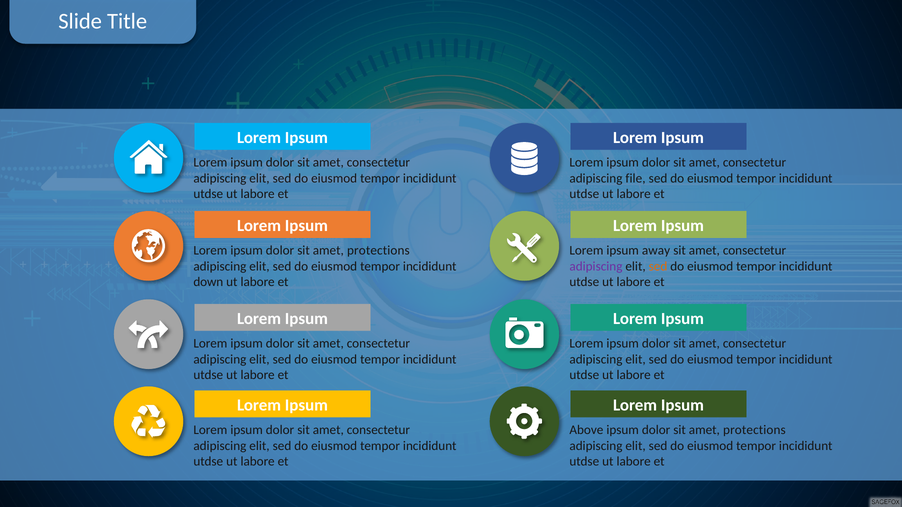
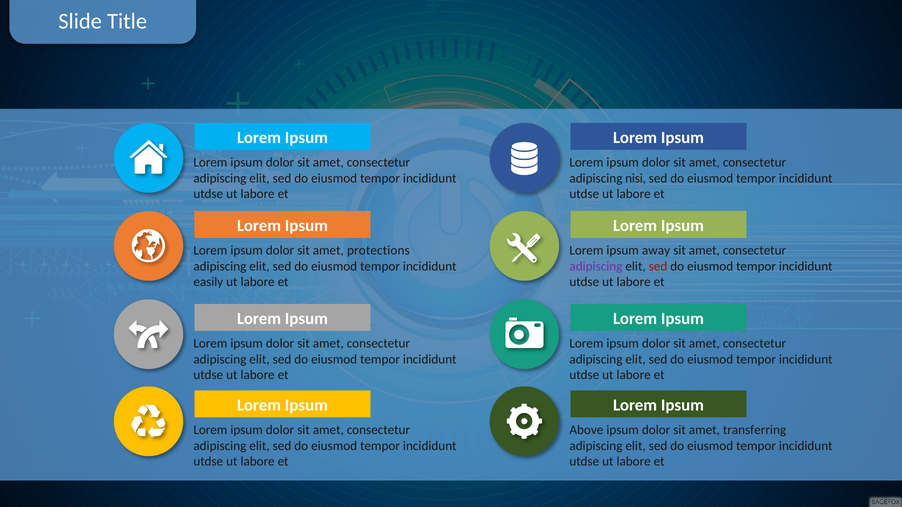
file: file -> nisi
sed at (658, 266) colour: orange -> red
down: down -> easily
protections at (754, 430): protections -> transferring
